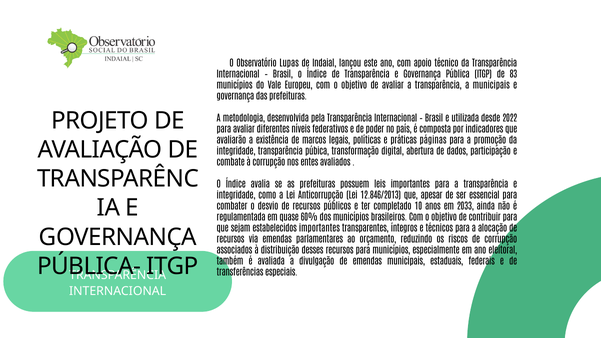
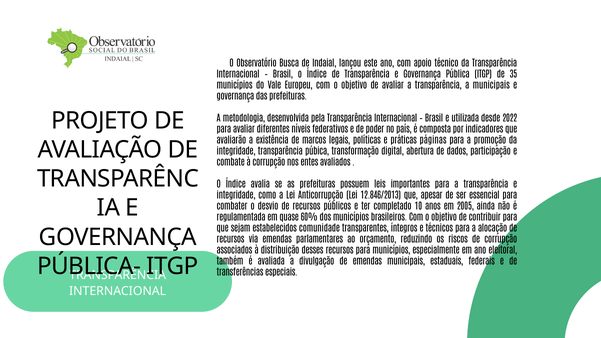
Lupas: Lupas -> Busca
83: 83 -> 35
2033: 2033 -> 2005
estabelecidos importantes: importantes -> comunidade
